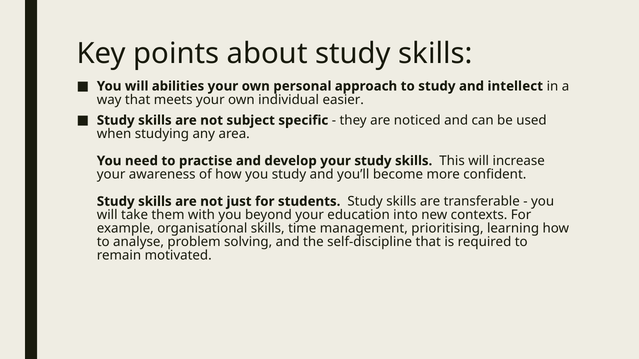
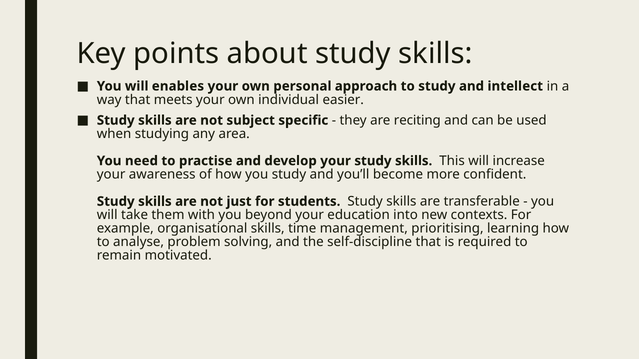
abilities: abilities -> enables
noticed: noticed -> reciting
